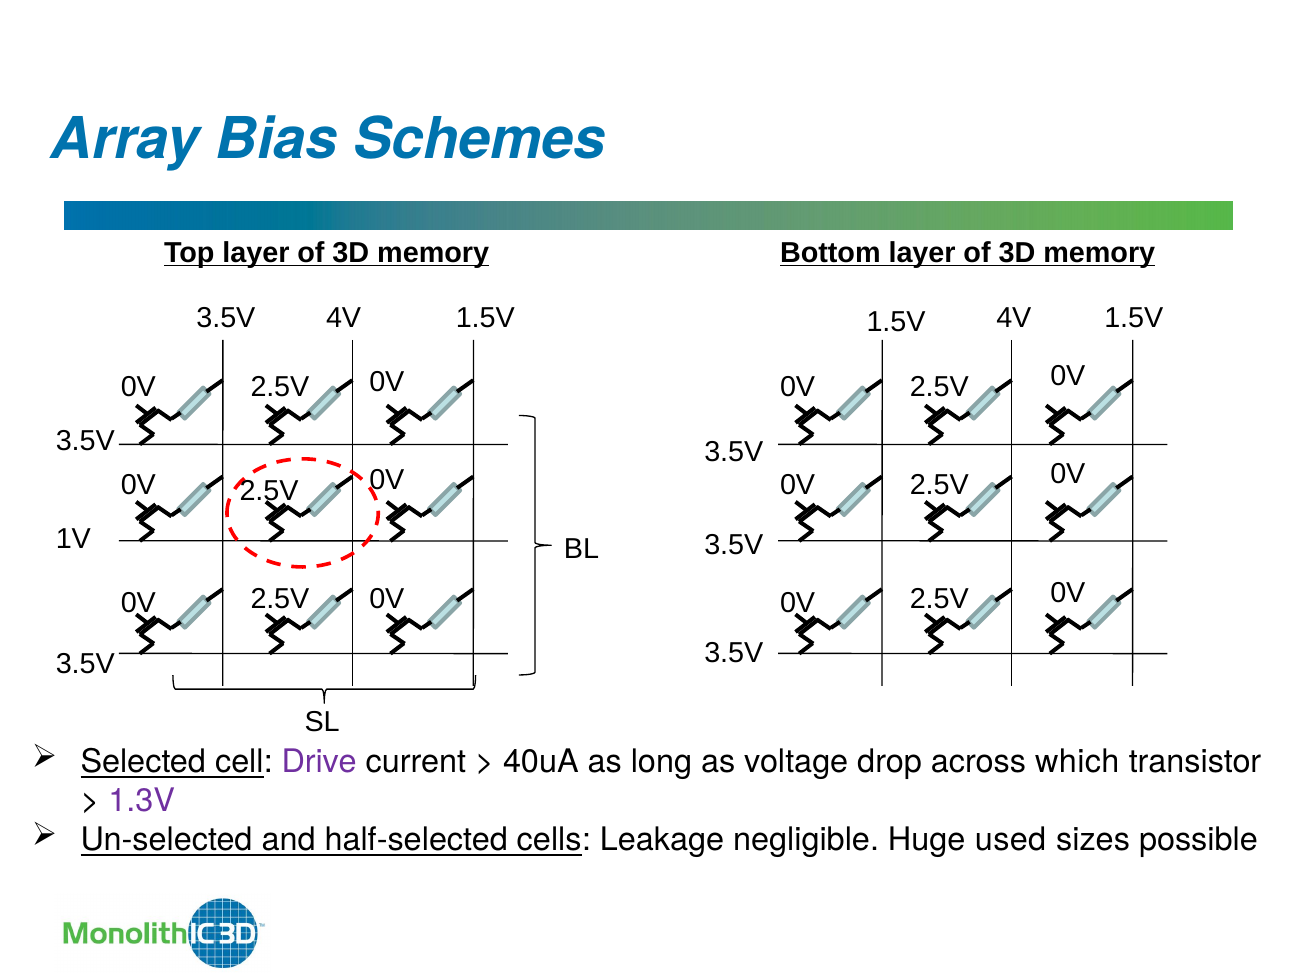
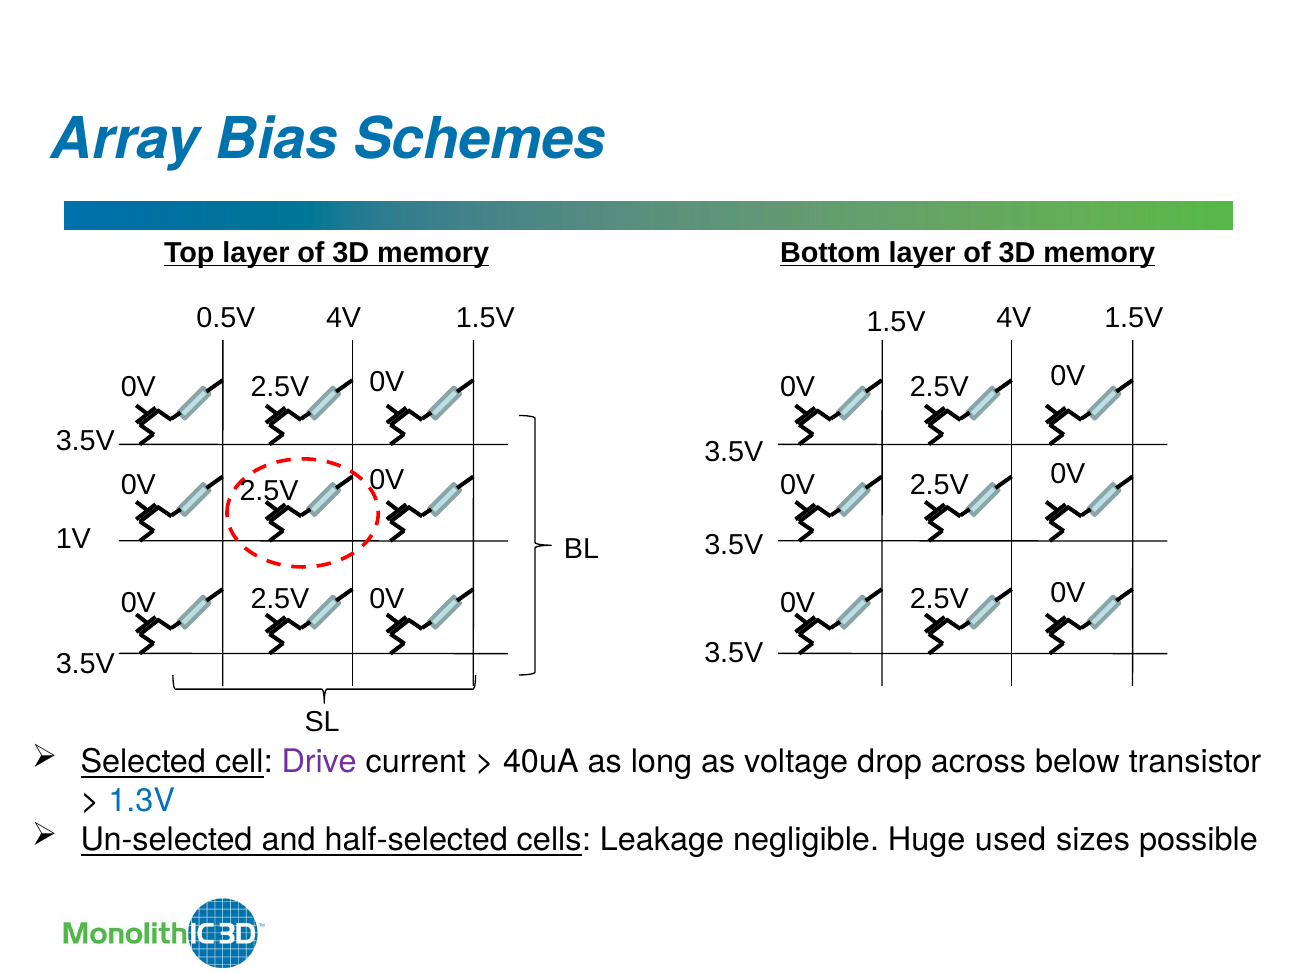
3.5V at (226, 318): 3.5V -> 0.5V
which: which -> below
1.3V colour: purple -> blue
